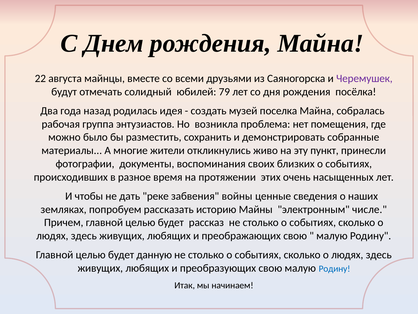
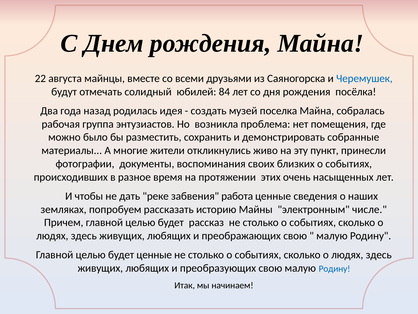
Черемушек colour: purple -> blue
79: 79 -> 84
войны: войны -> работа
будет данную: данную -> ценные
